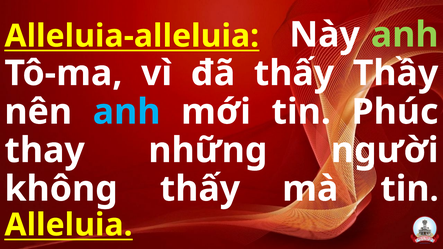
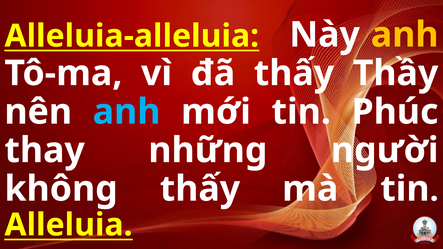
anh at (405, 35) colour: light green -> yellow
